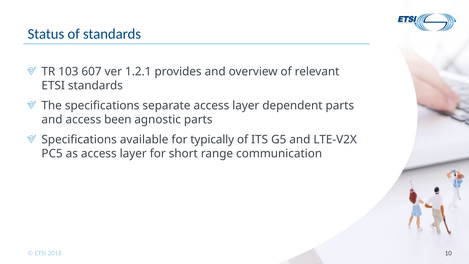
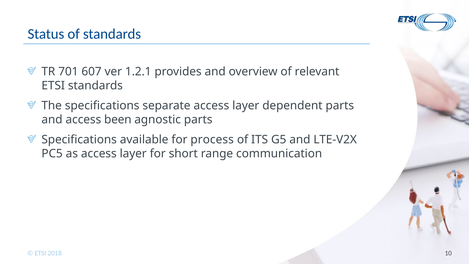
103: 103 -> 701
typically: typically -> process
